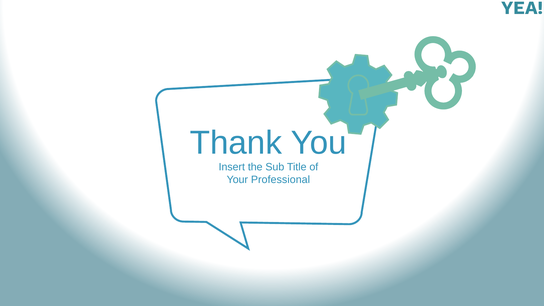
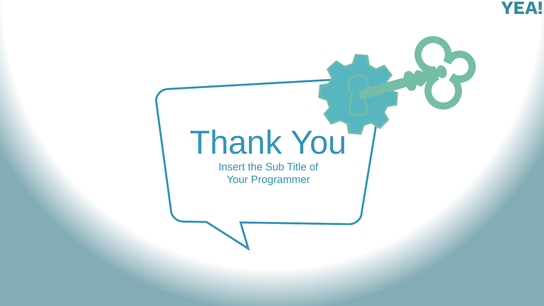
Professional: Professional -> Programmer
